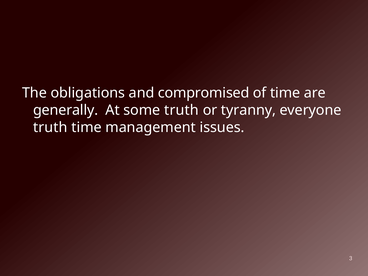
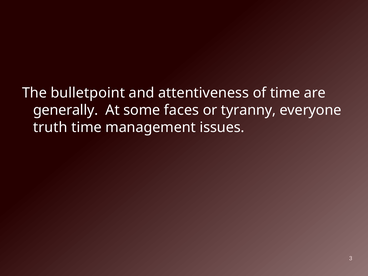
obligations: obligations -> bulletpoint
compromised: compromised -> attentiveness
some truth: truth -> faces
